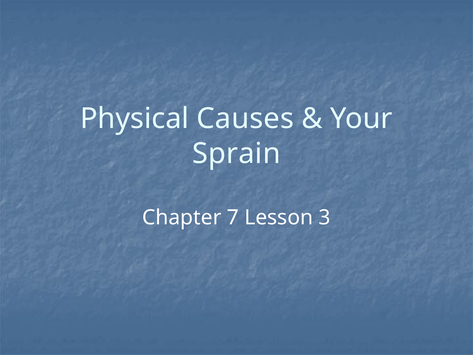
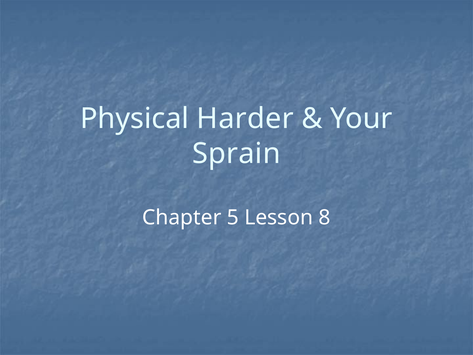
Causes: Causes -> Harder
7: 7 -> 5
3: 3 -> 8
